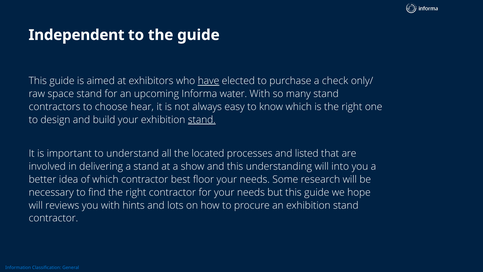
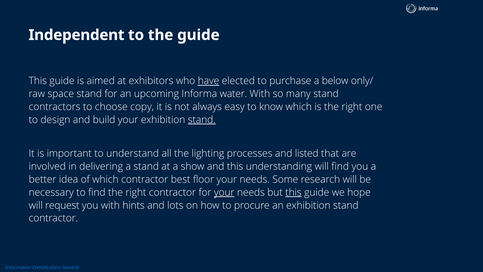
check: check -> below
hear: hear -> copy
located: located -> lighting
will into: into -> find
your at (224, 192) underline: none -> present
this at (293, 192) underline: none -> present
reviews: reviews -> request
